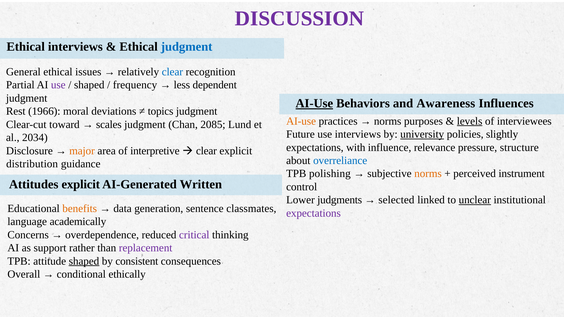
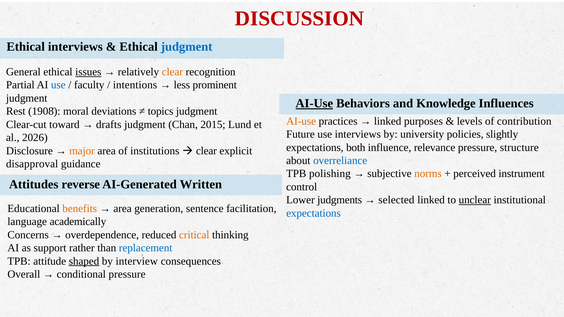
DISCUSSION colour: purple -> red
issues underline: none -> present
clear at (172, 72) colour: blue -> orange
use at (58, 85) colour: purple -> blue
shaped at (89, 85): shaped -> faculty
frequency: frequency -> intentions
dependent: dependent -> prominent
Awareness: Awareness -> Knowledge
1966: 1966 -> 1908
norms at (388, 121): norms -> linked
levels underline: present -> none
interviewees: interviewees -> contribution
scales: scales -> drafts
2085: 2085 -> 2015
university underline: present -> none
2034: 2034 -> 2026
with: with -> both
interpretive: interpretive -> institutions
distribution: distribution -> disapproval
Attitudes explicit: explicit -> reverse
data at (123, 209): data -> area
classmates: classmates -> facilitation
expectations at (313, 213) colour: purple -> blue
critical colour: purple -> orange
replacement colour: purple -> blue
consistent: consistent -> interview
conditional ethically: ethically -> pressure
